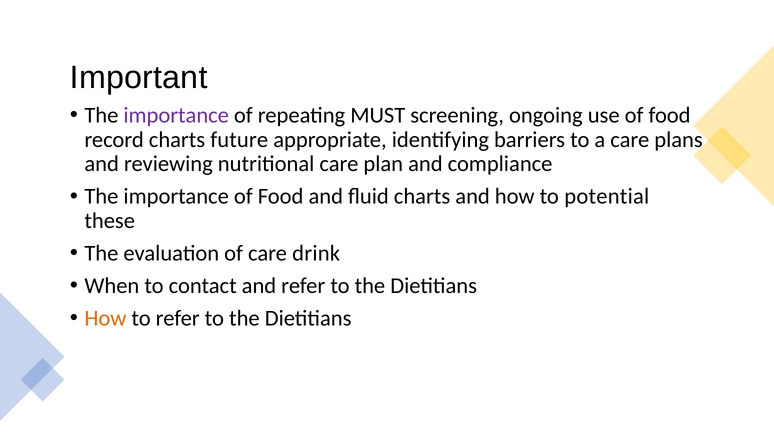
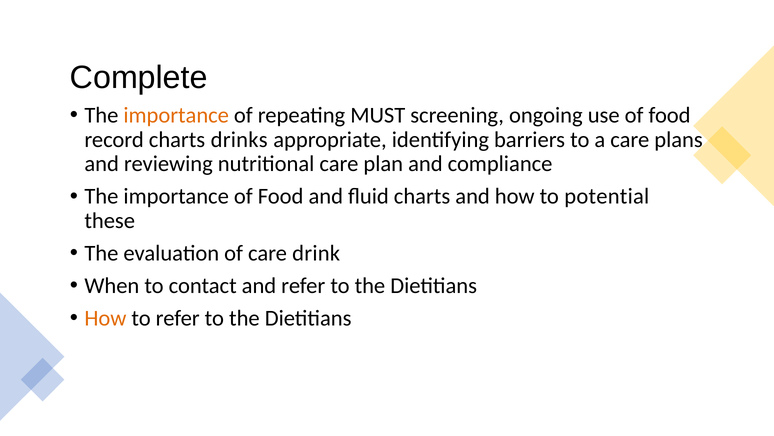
Important: Important -> Complete
importance at (176, 115) colour: purple -> orange
future: future -> drinks
